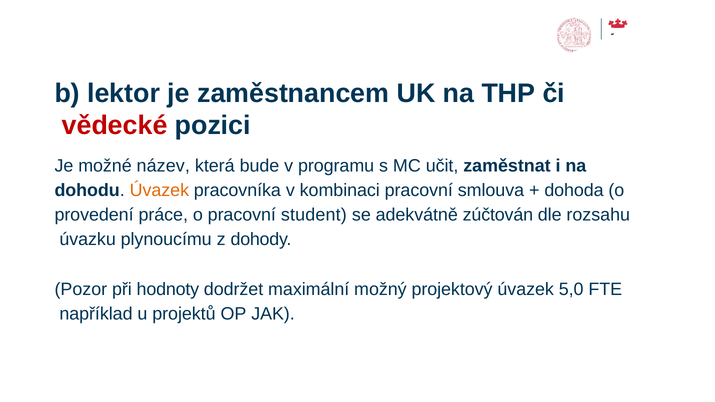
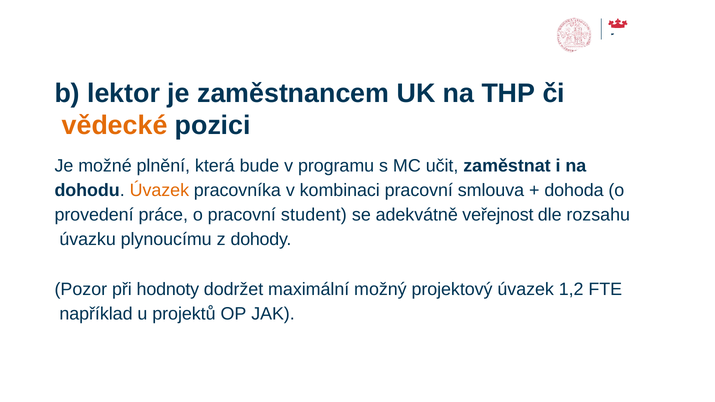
vědecké colour: red -> orange
název: název -> plnění
zúčtován: zúčtován -> veřejnost
5,0: 5,0 -> 1,2
